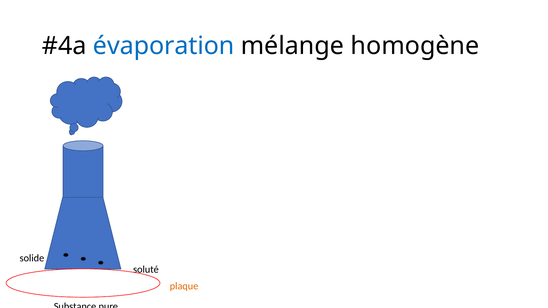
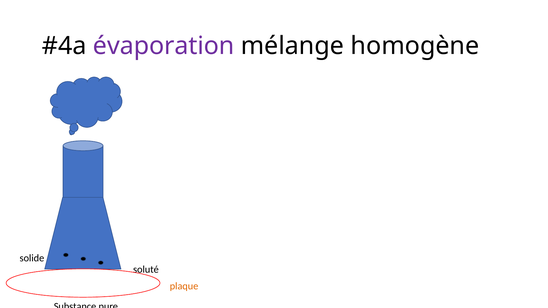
évaporation colour: blue -> purple
